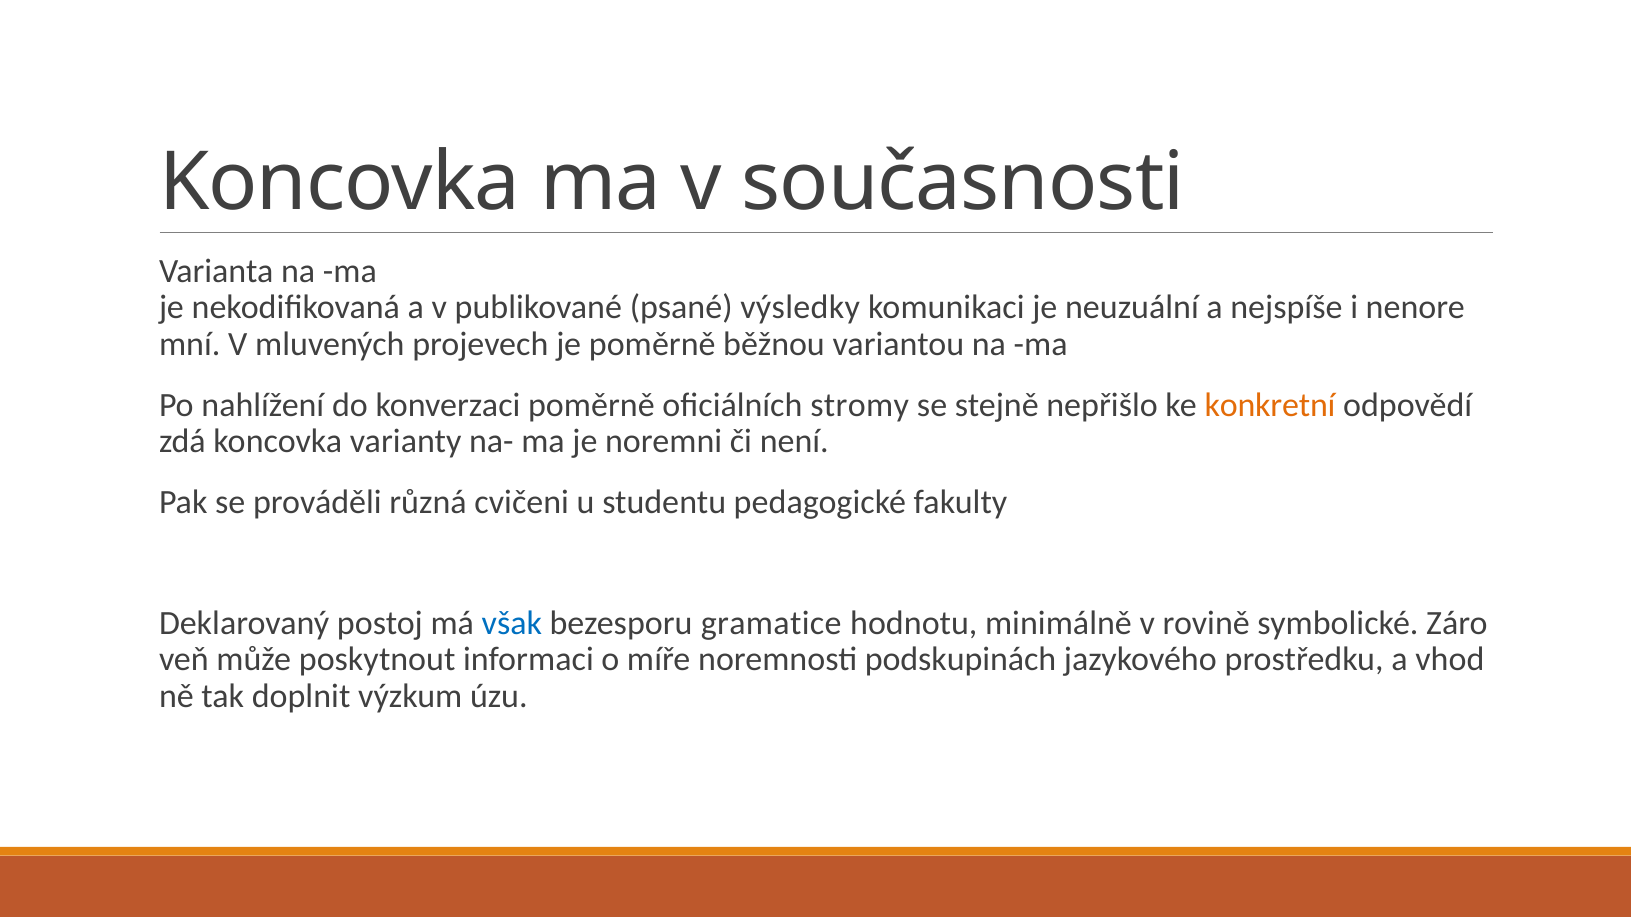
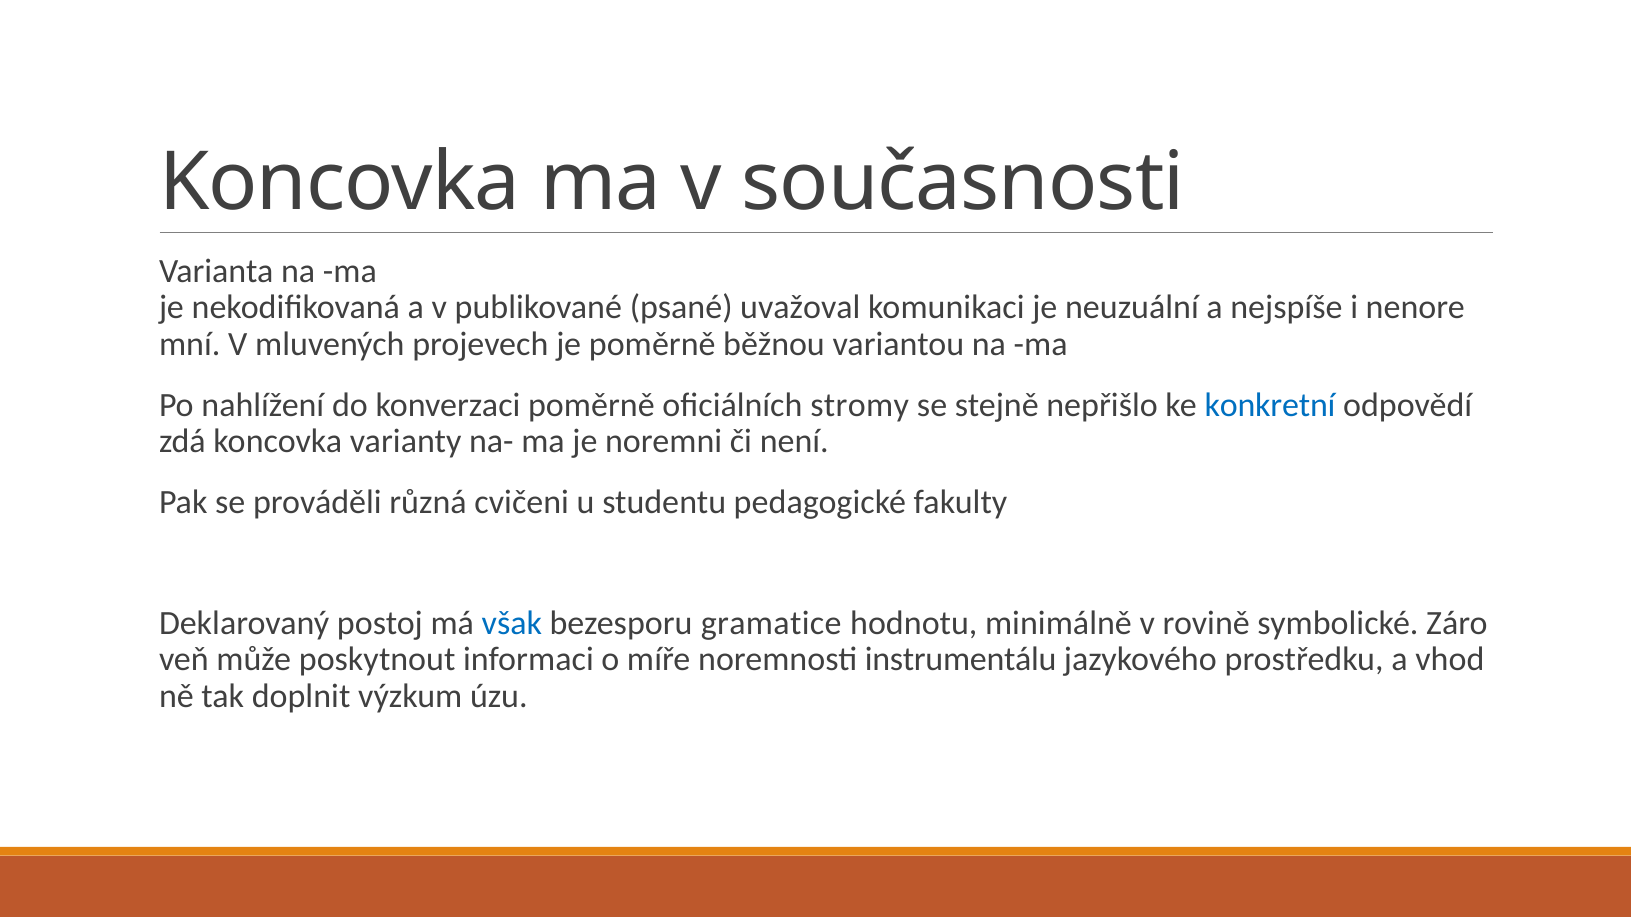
výsledky: výsledky -> uvažoval
konkretní colour: orange -> blue
podskupinách: podskupinách -> instrumentálu
